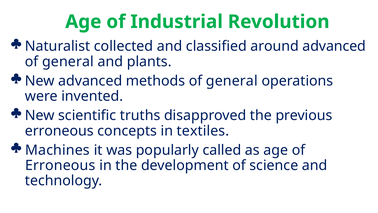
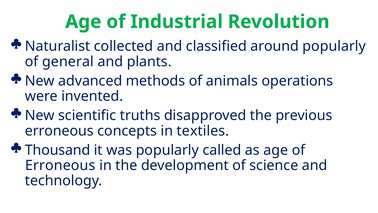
around advanced: advanced -> popularly
methods of general: general -> animals
Machines: Machines -> Thousand
